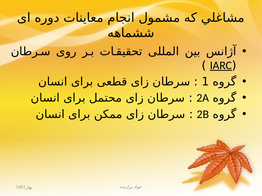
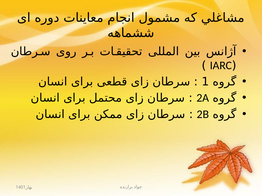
IARC underline: present -> none
